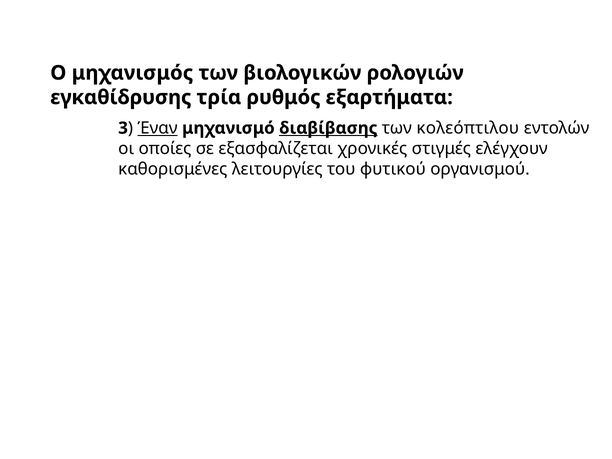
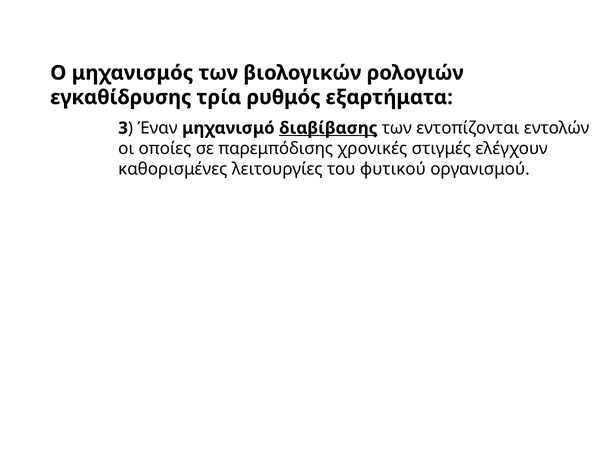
Έναν underline: present -> none
κολεόπτιλου: κολεόπτιλου -> εντοπίζονται
εξασφαλίζεται: εξασφαλίζεται -> παρεμπόδισης
